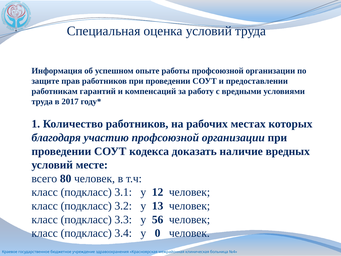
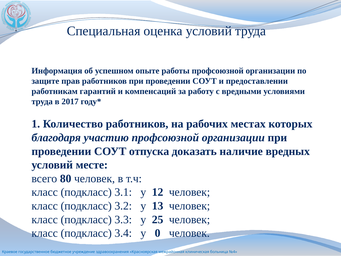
кодекса: кодекса -> отпуска
56: 56 -> 25
